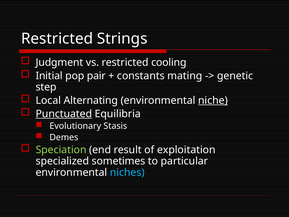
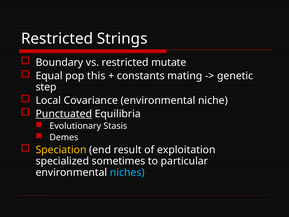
Judgment: Judgment -> Boundary
cooling: cooling -> mutate
Initial: Initial -> Equal
pair: pair -> this
Alternating: Alternating -> Covariance
niche underline: present -> none
Speciation colour: light green -> yellow
